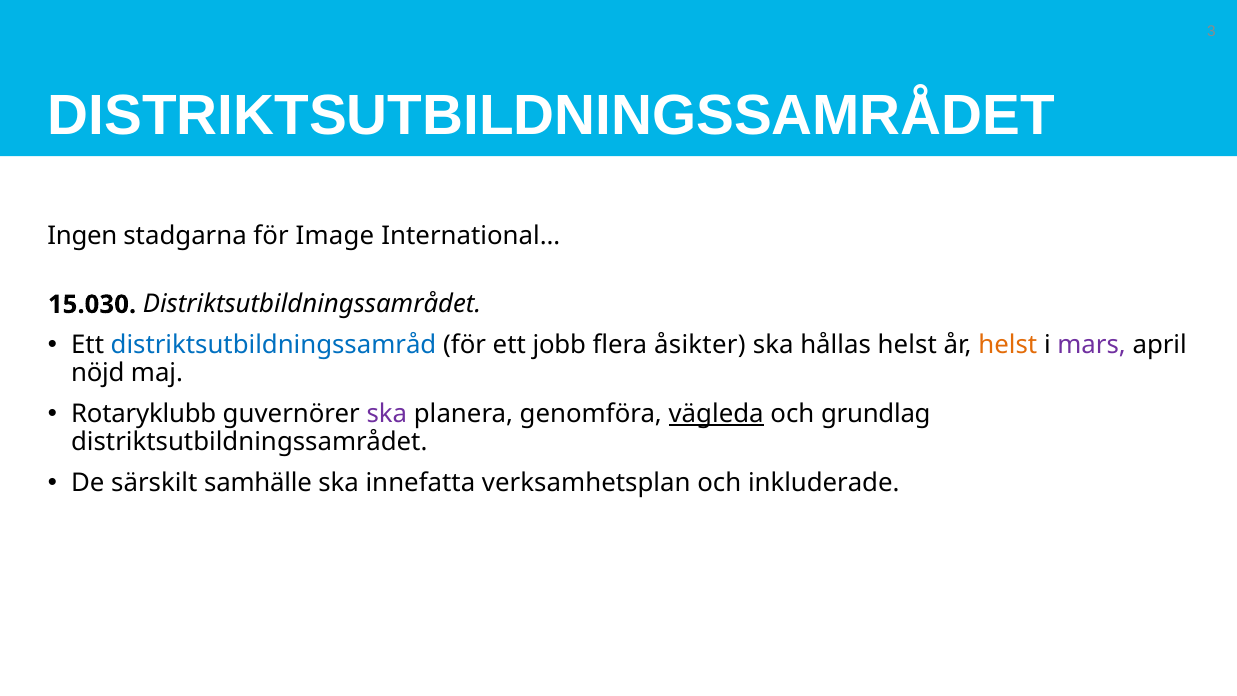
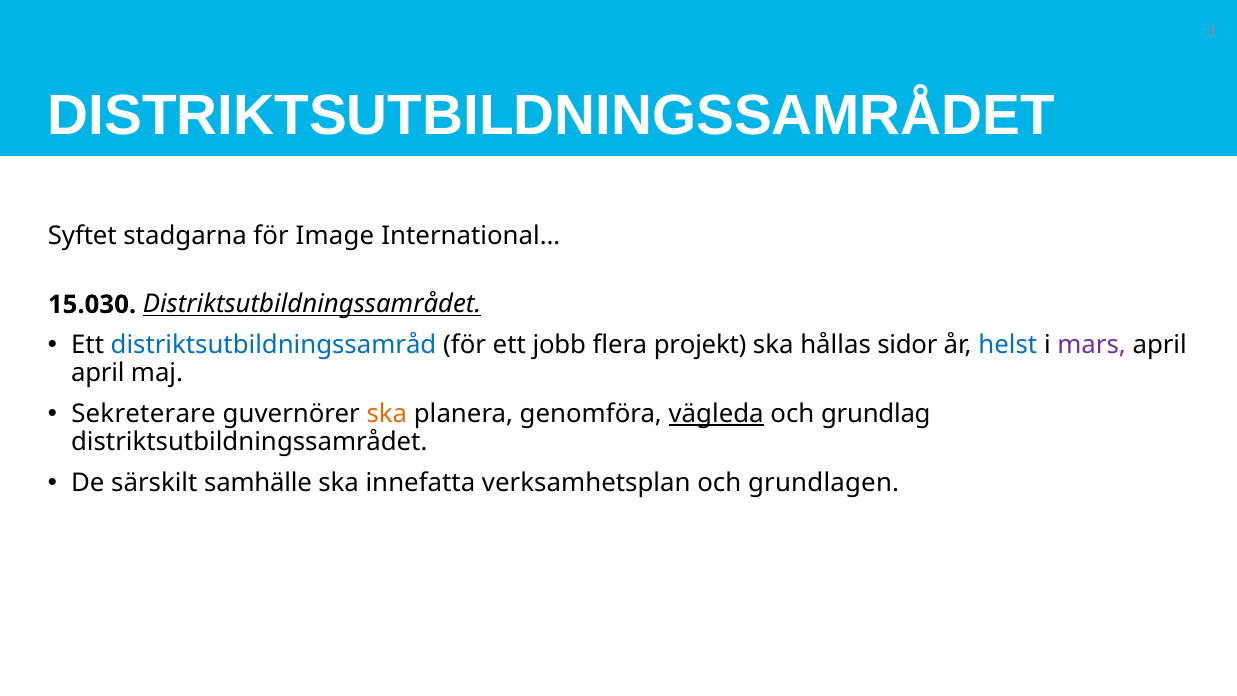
Ingen: Ingen -> Syftet
Distriktsutbildningssamrådet at (312, 304) underline: none -> present
åsikter: åsikter -> projekt
hållas helst: helst -> sidor
helst at (1008, 345) colour: orange -> blue
nöjd at (98, 373): nöjd -> april
Rotaryklubb: Rotaryklubb -> Sekreterare
ska at (387, 414) colour: purple -> orange
inkluderade: inkluderade -> grundlagen
